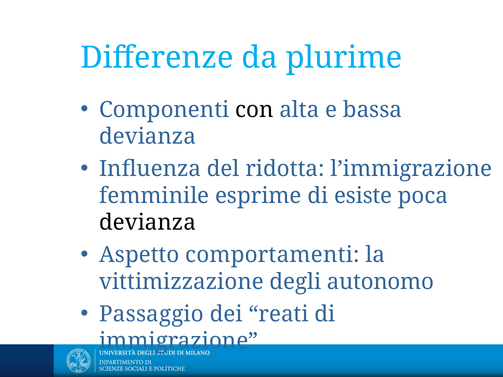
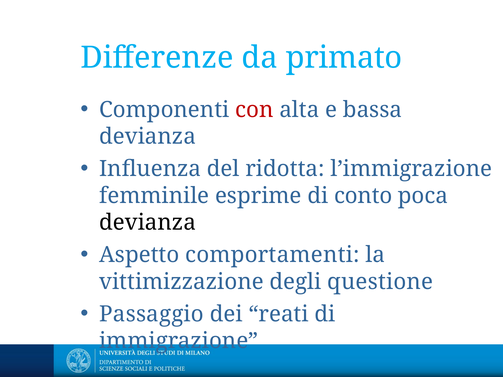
plurime: plurime -> primato
con colour: black -> red
esiste: esiste -> conto
autonomo: autonomo -> questione
